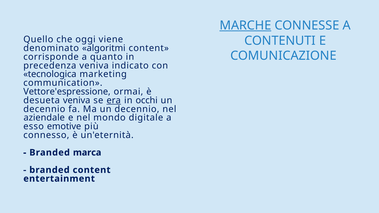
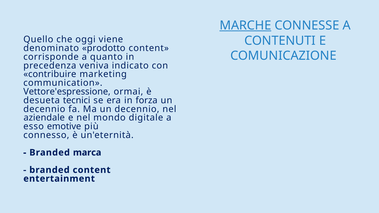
algoritmi: algoritmi -> prodotto
tecnologica: tecnologica -> contribuire
desueta veniva: veniva -> tecnici
era underline: present -> none
occhi: occhi -> forza
